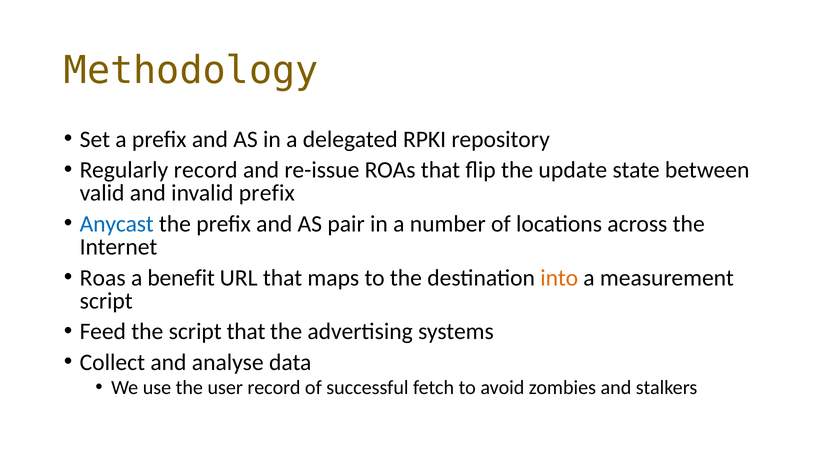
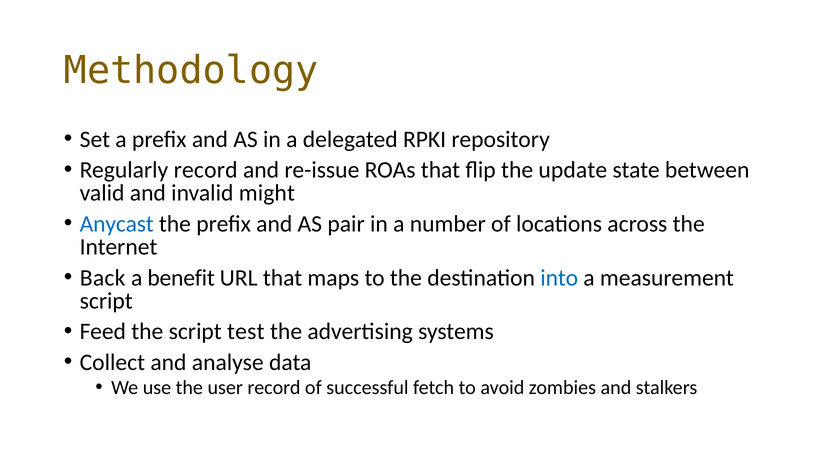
invalid prefix: prefix -> might
Roas at (103, 278): Roas -> Back
into colour: orange -> blue
script that: that -> test
